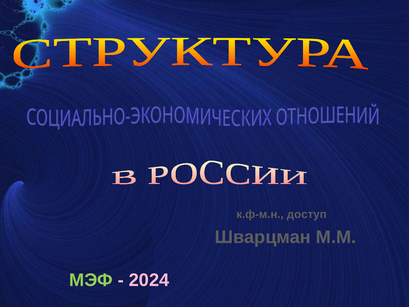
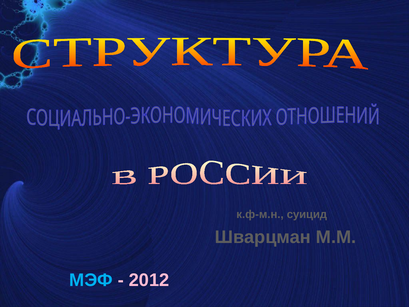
доступ: доступ -> суицид
МЭФ colour: light green -> light blue
2024: 2024 -> 2012
